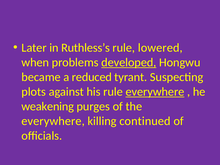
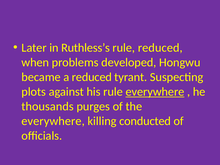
rule lowered: lowered -> reduced
developed underline: present -> none
weakening: weakening -> thousands
continued: continued -> conducted
